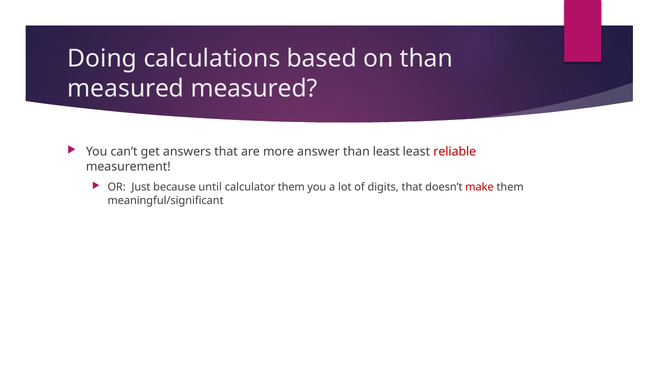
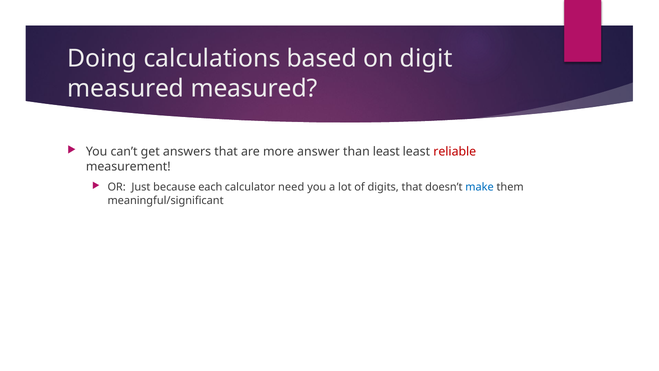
on than: than -> digit
until: until -> each
calculator them: them -> need
make colour: red -> blue
